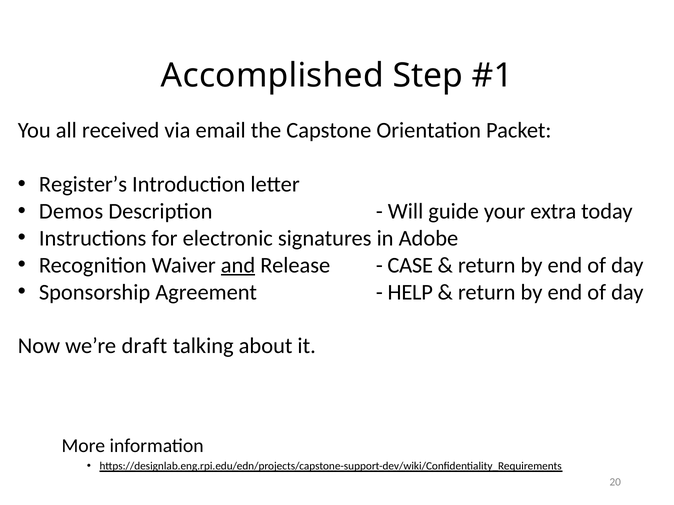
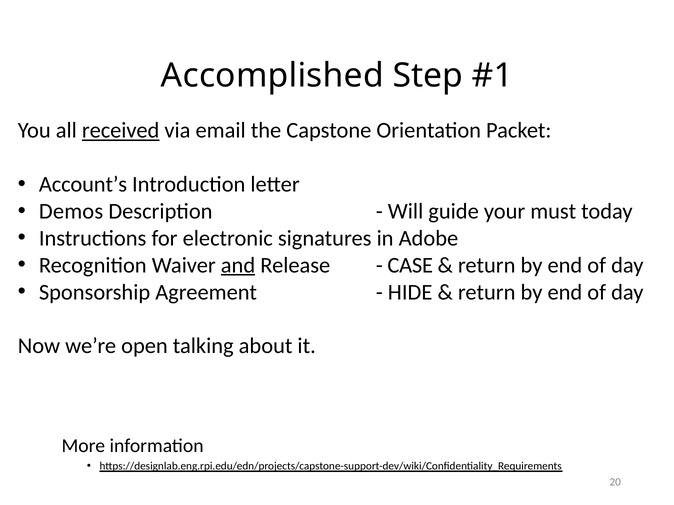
received underline: none -> present
Register’s: Register’s -> Account’s
extra: extra -> must
HELP: HELP -> HIDE
draft: draft -> open
